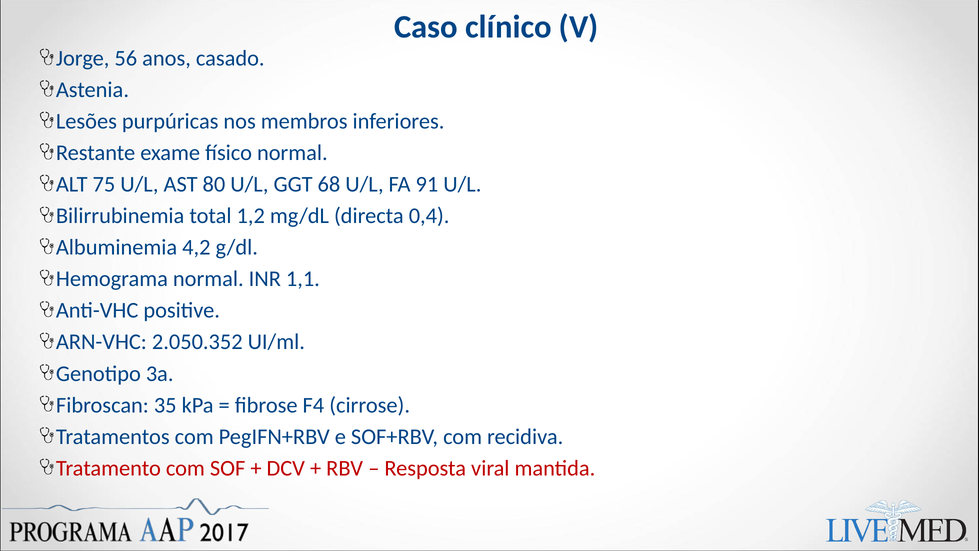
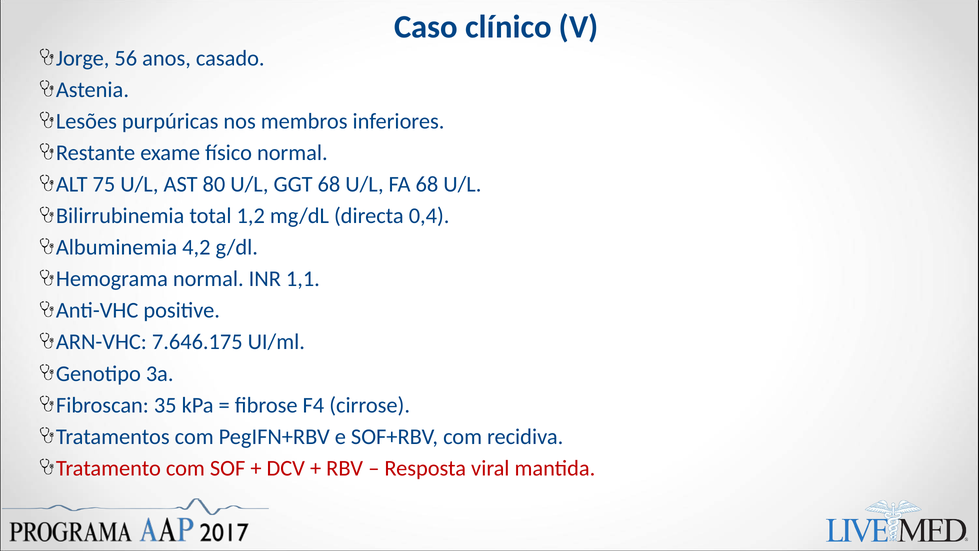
FA 91: 91 -> 68
2.050.352: 2.050.352 -> 7.646.175
